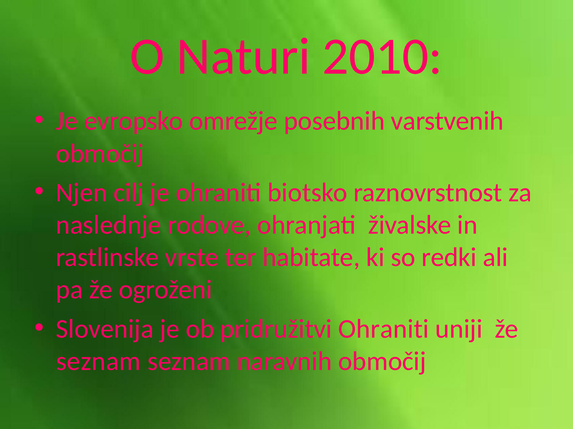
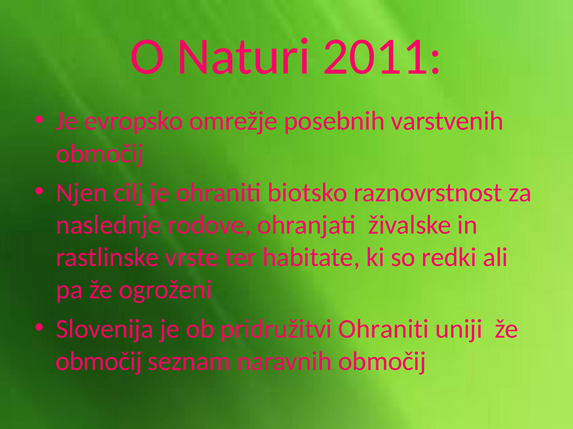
2010: 2010 -> 2011
seznam at (99, 362): seznam -> območij
